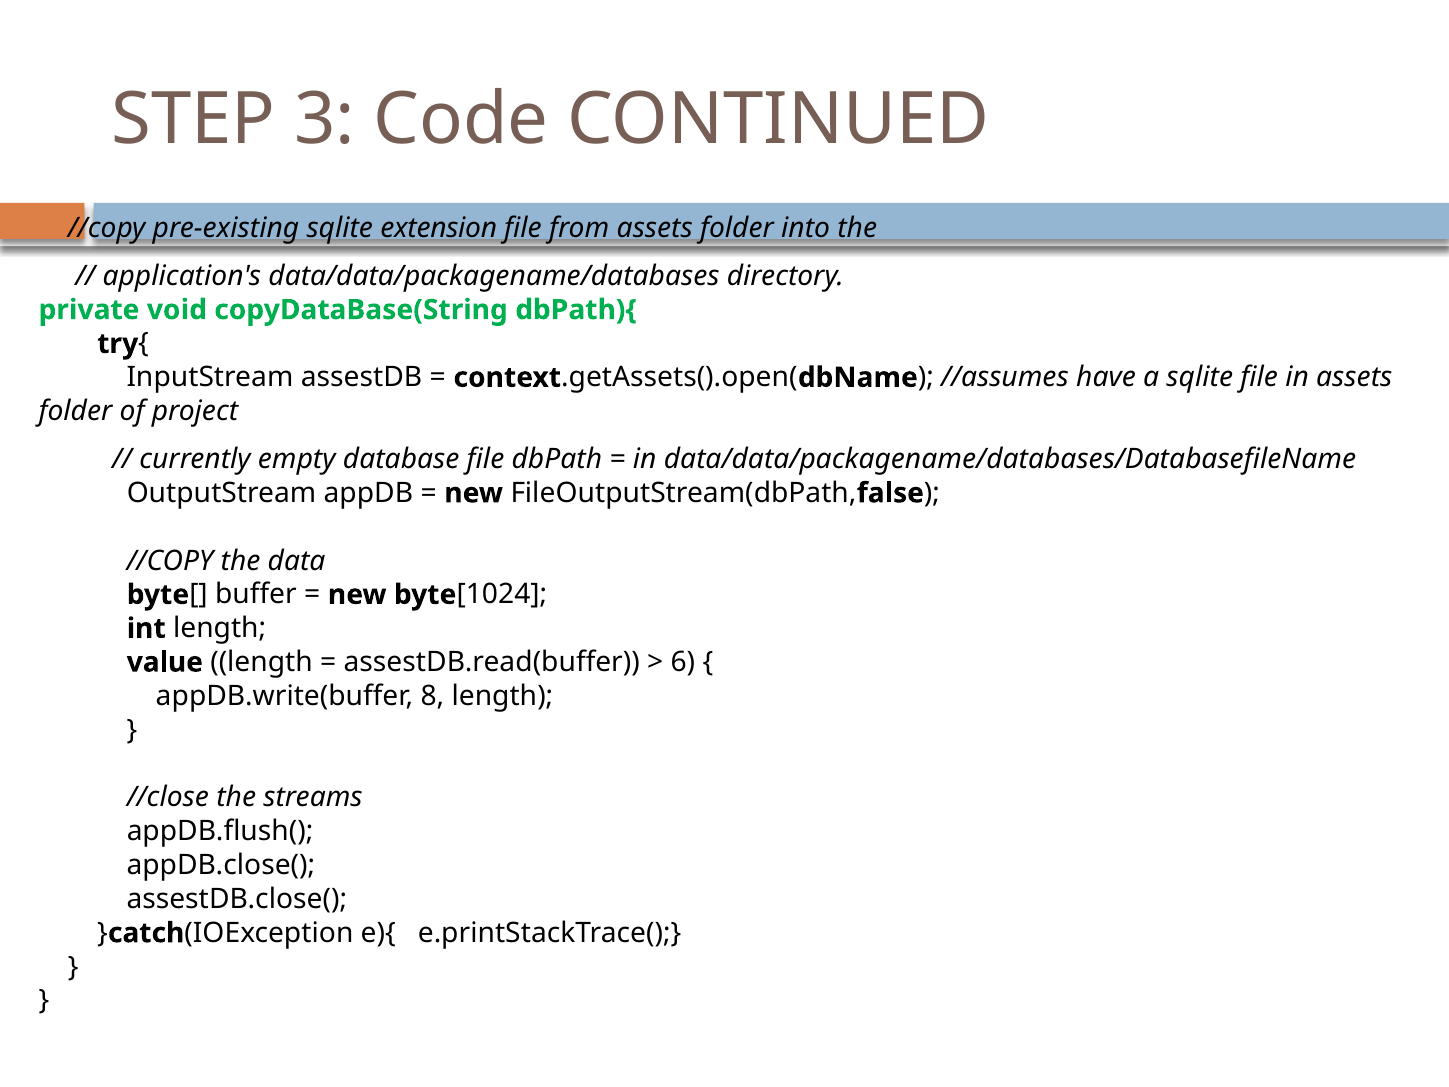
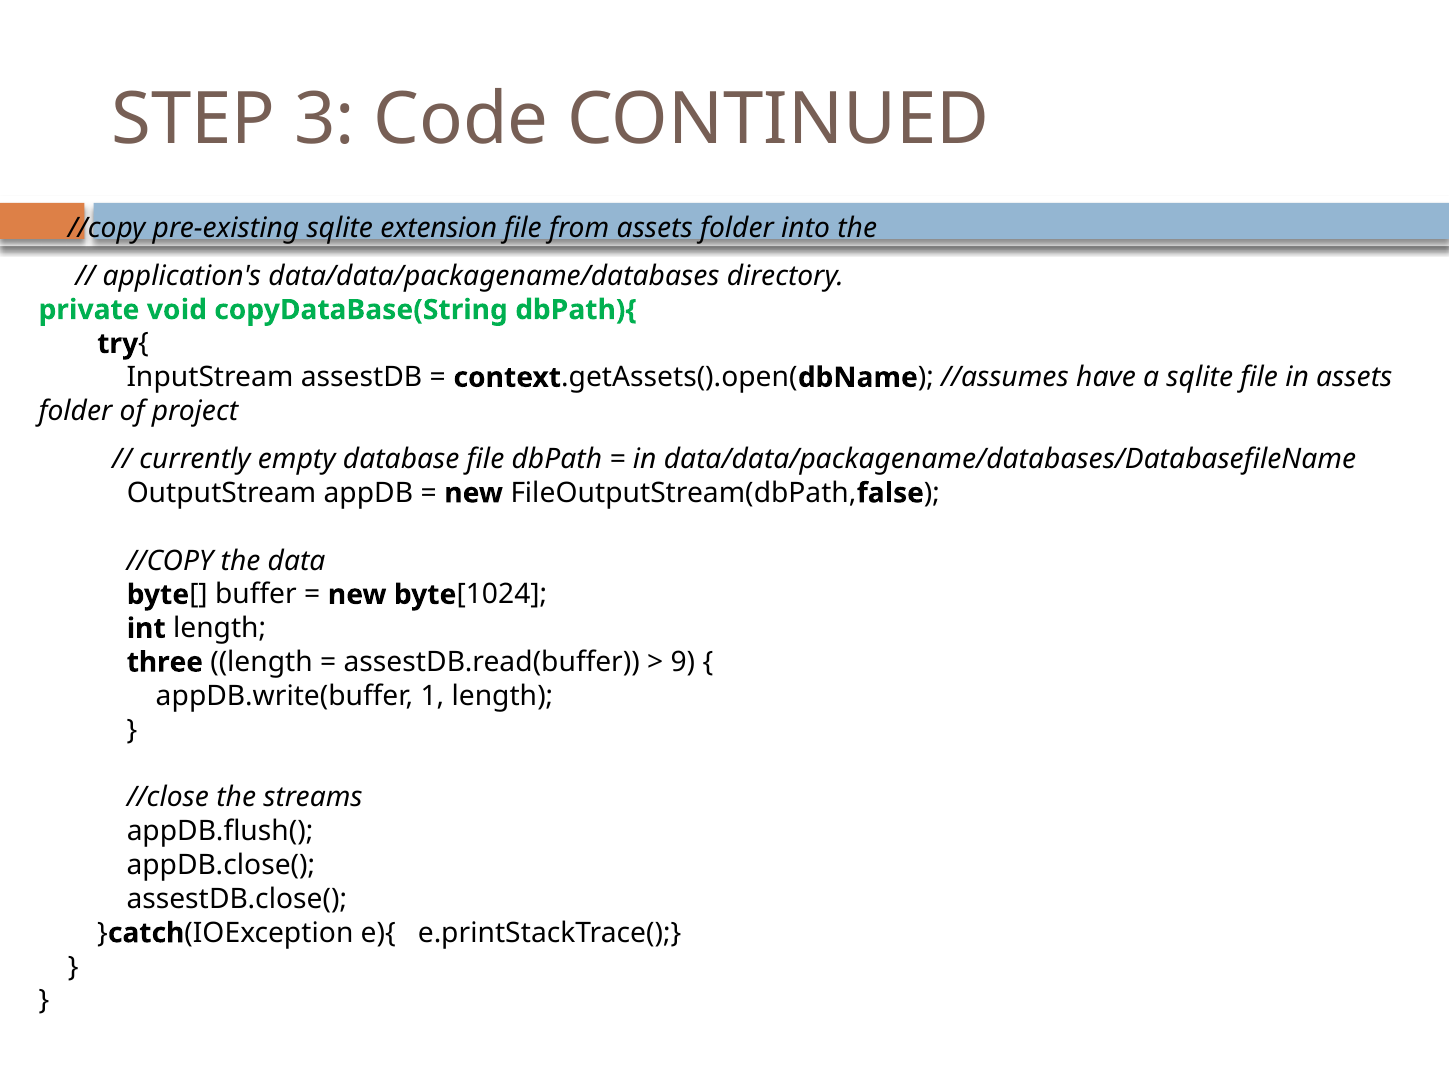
value: value -> three
6: 6 -> 9
8: 8 -> 1
